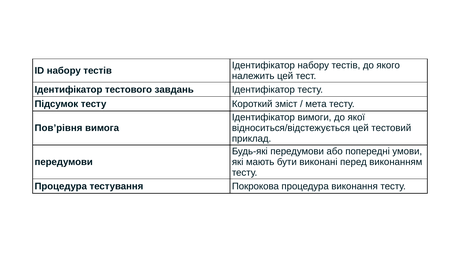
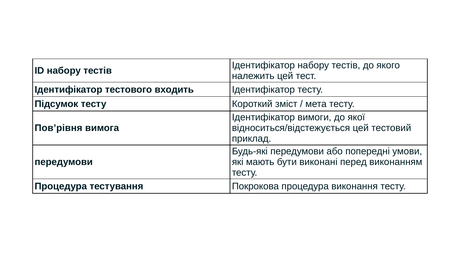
завдань: завдань -> входить
